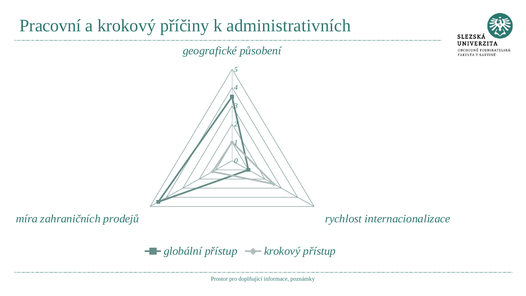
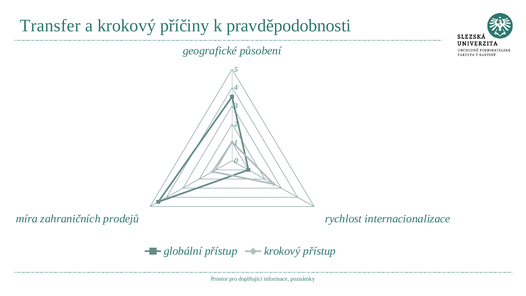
Pracovní: Pracovní -> Transfer
administrativních: administrativních -> pravděpodobnosti
